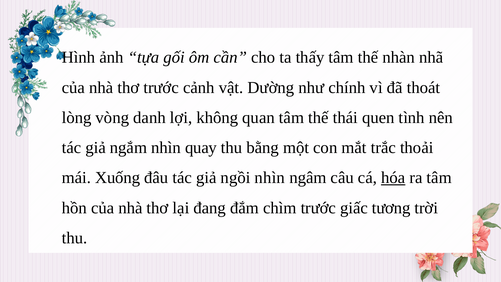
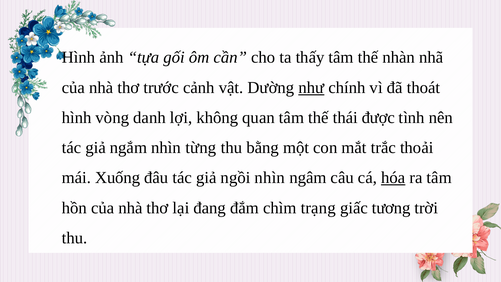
như underline: none -> present
lòng at (77, 118): lòng -> hình
quen: quen -> được
quay: quay -> từng
chìm trước: trước -> trạng
